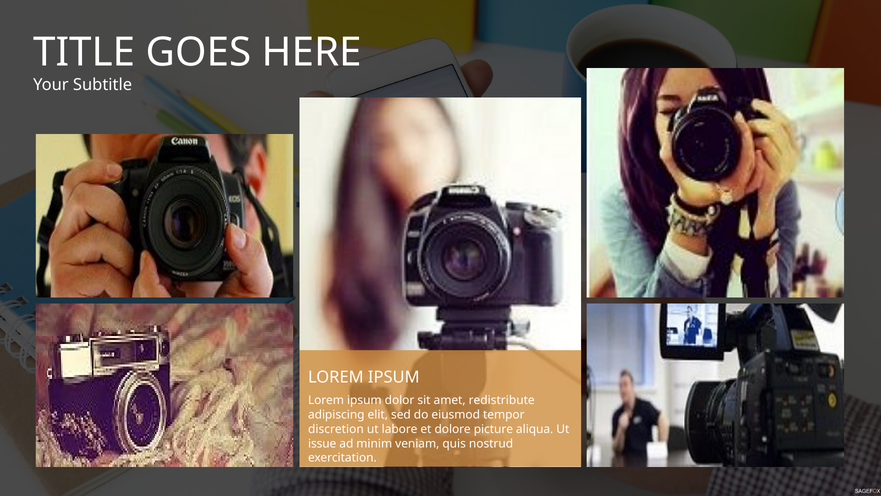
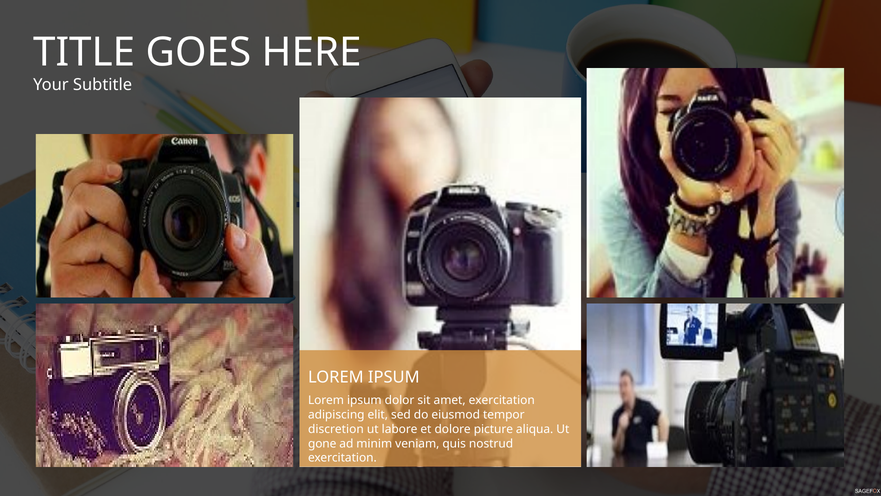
amet redistribute: redistribute -> exercitation
issue: issue -> gone
